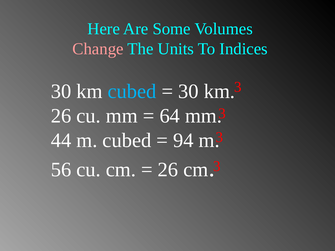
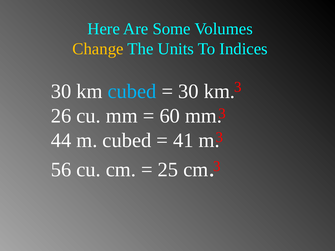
Change colour: pink -> yellow
64: 64 -> 60
94: 94 -> 41
26 at (168, 170): 26 -> 25
